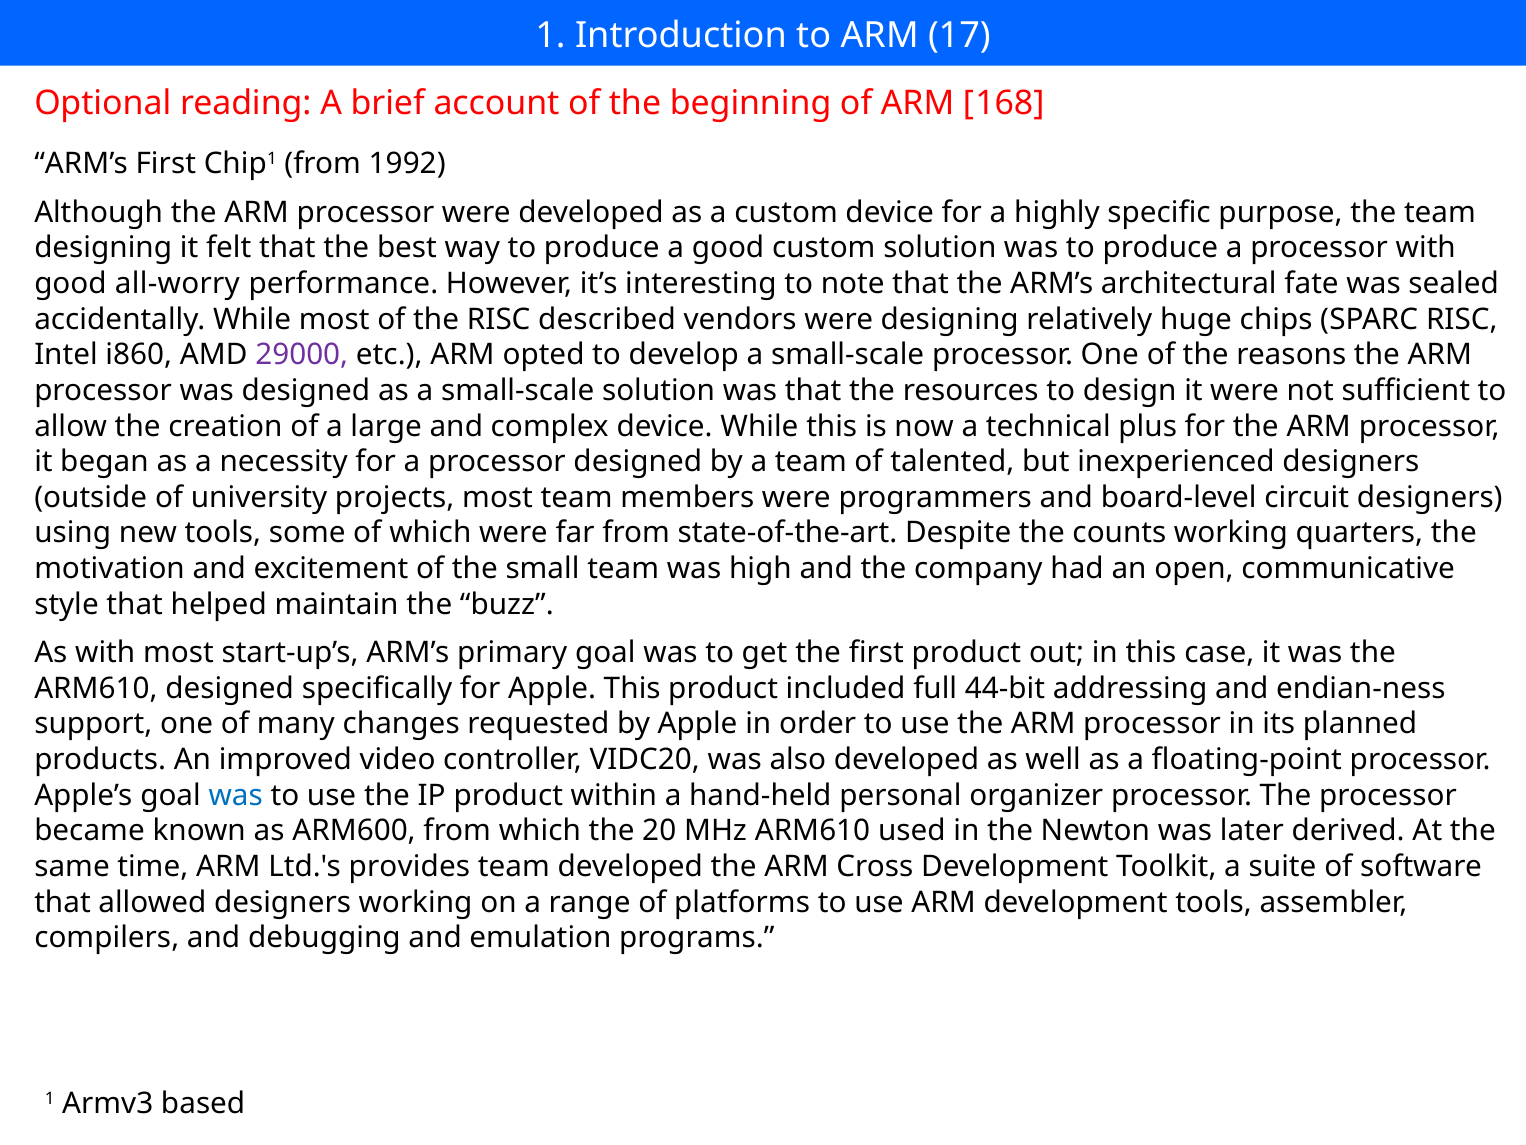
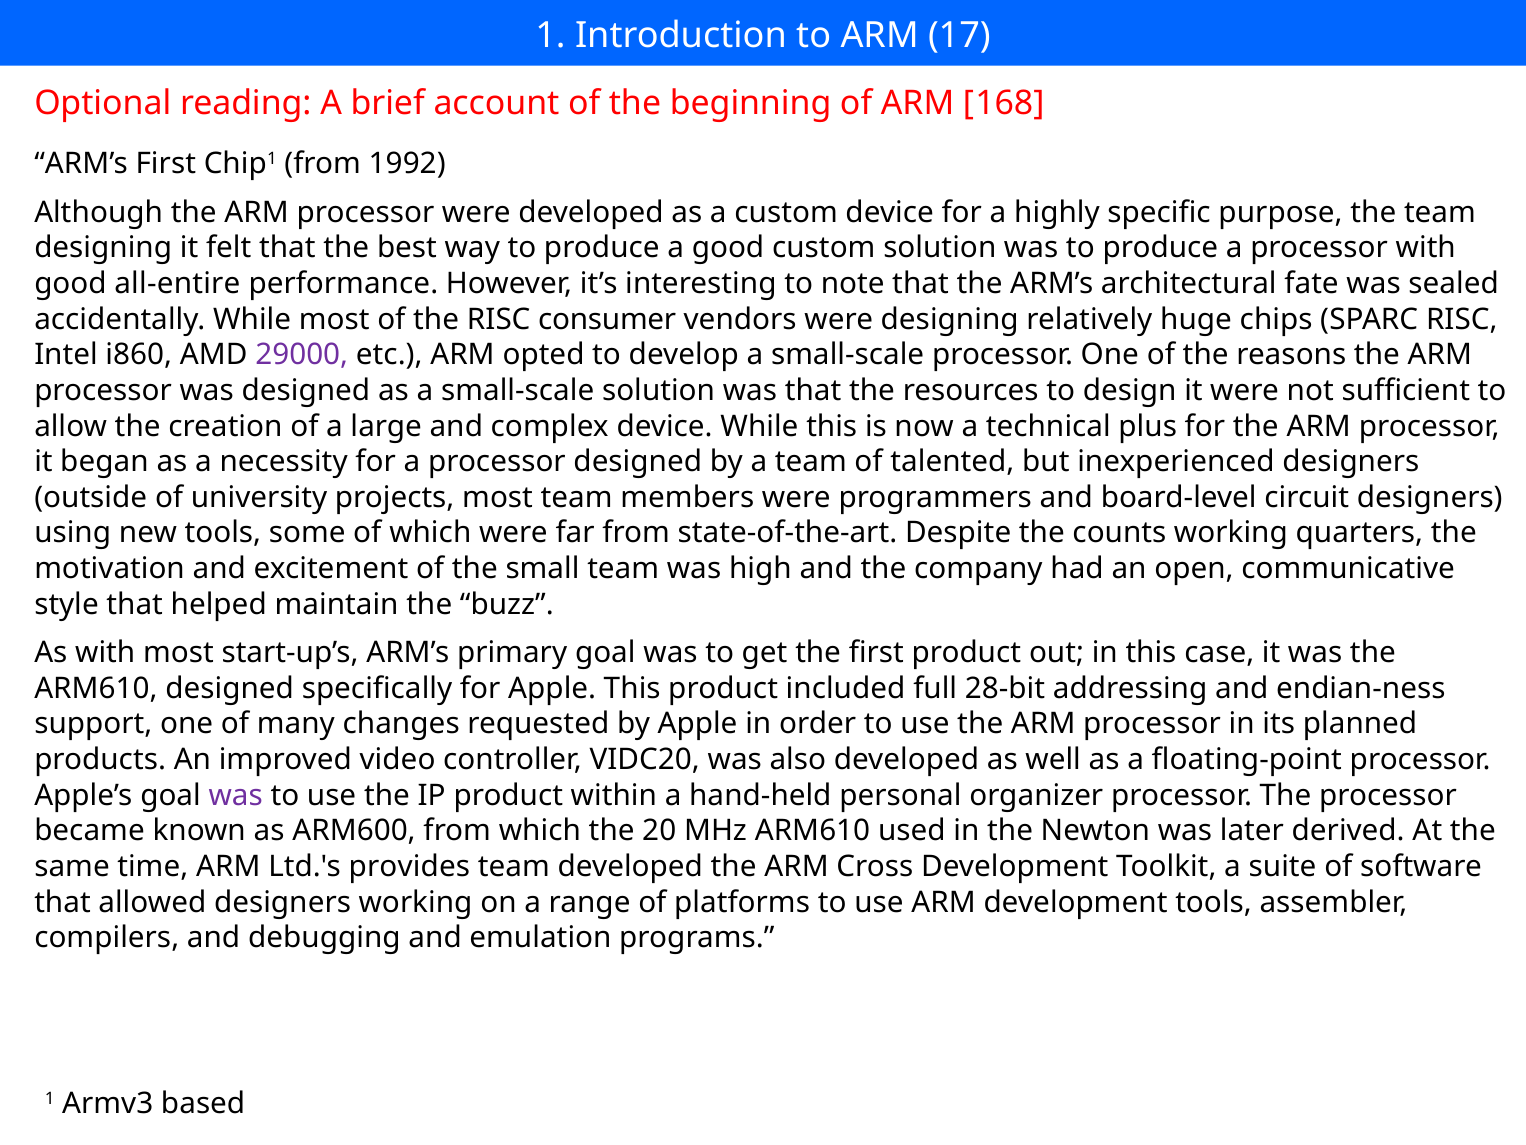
all-worry: all-worry -> all-entire
described: described -> consumer
44-bit: 44-bit -> 28-bit
was at (236, 795) colour: blue -> purple
